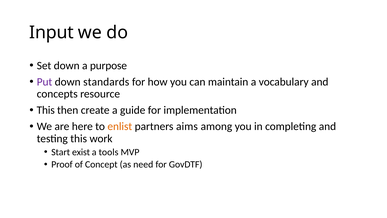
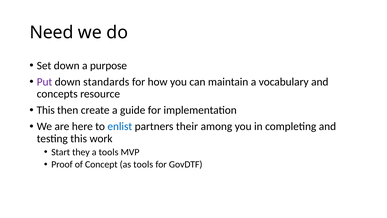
Input: Input -> Need
enlist colour: orange -> blue
aims: aims -> their
exist: exist -> they
as need: need -> tools
